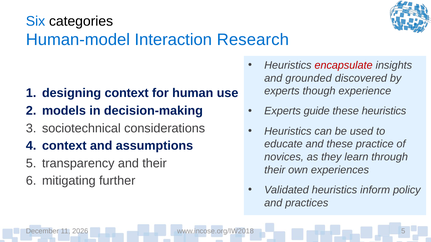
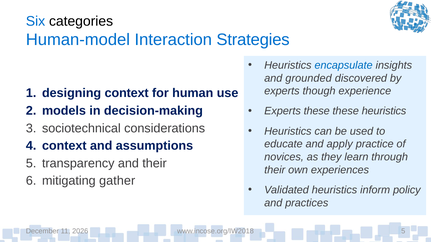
Research: Research -> Strategies
encapsulate colour: red -> blue
Experts guide: guide -> these
and these: these -> apply
further: further -> gather
